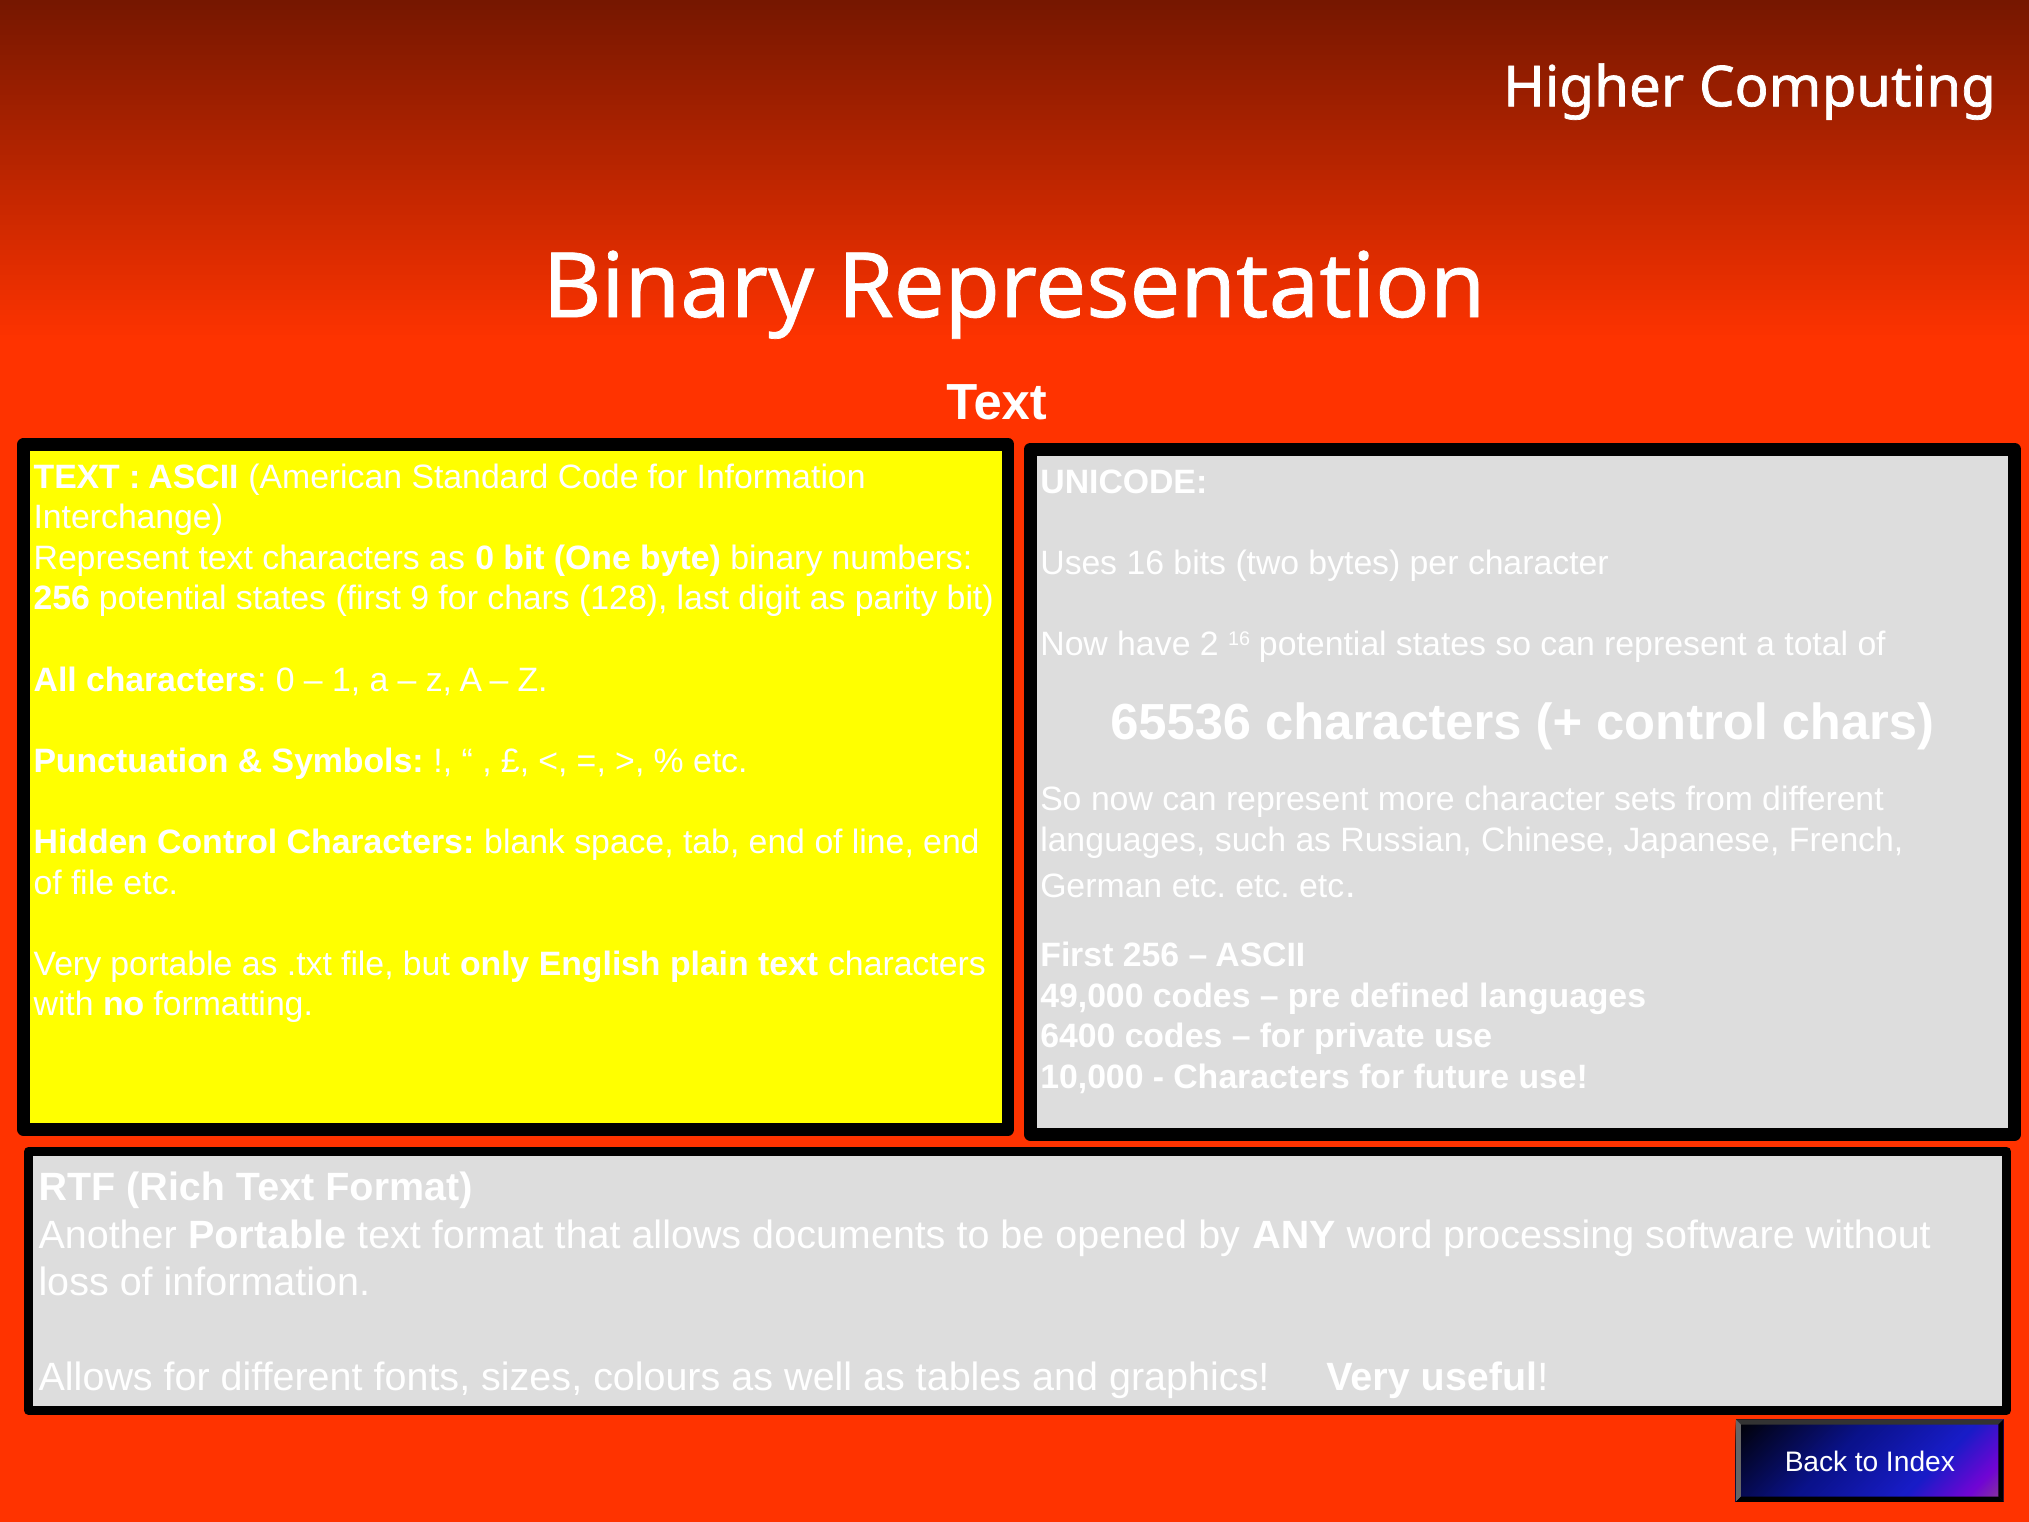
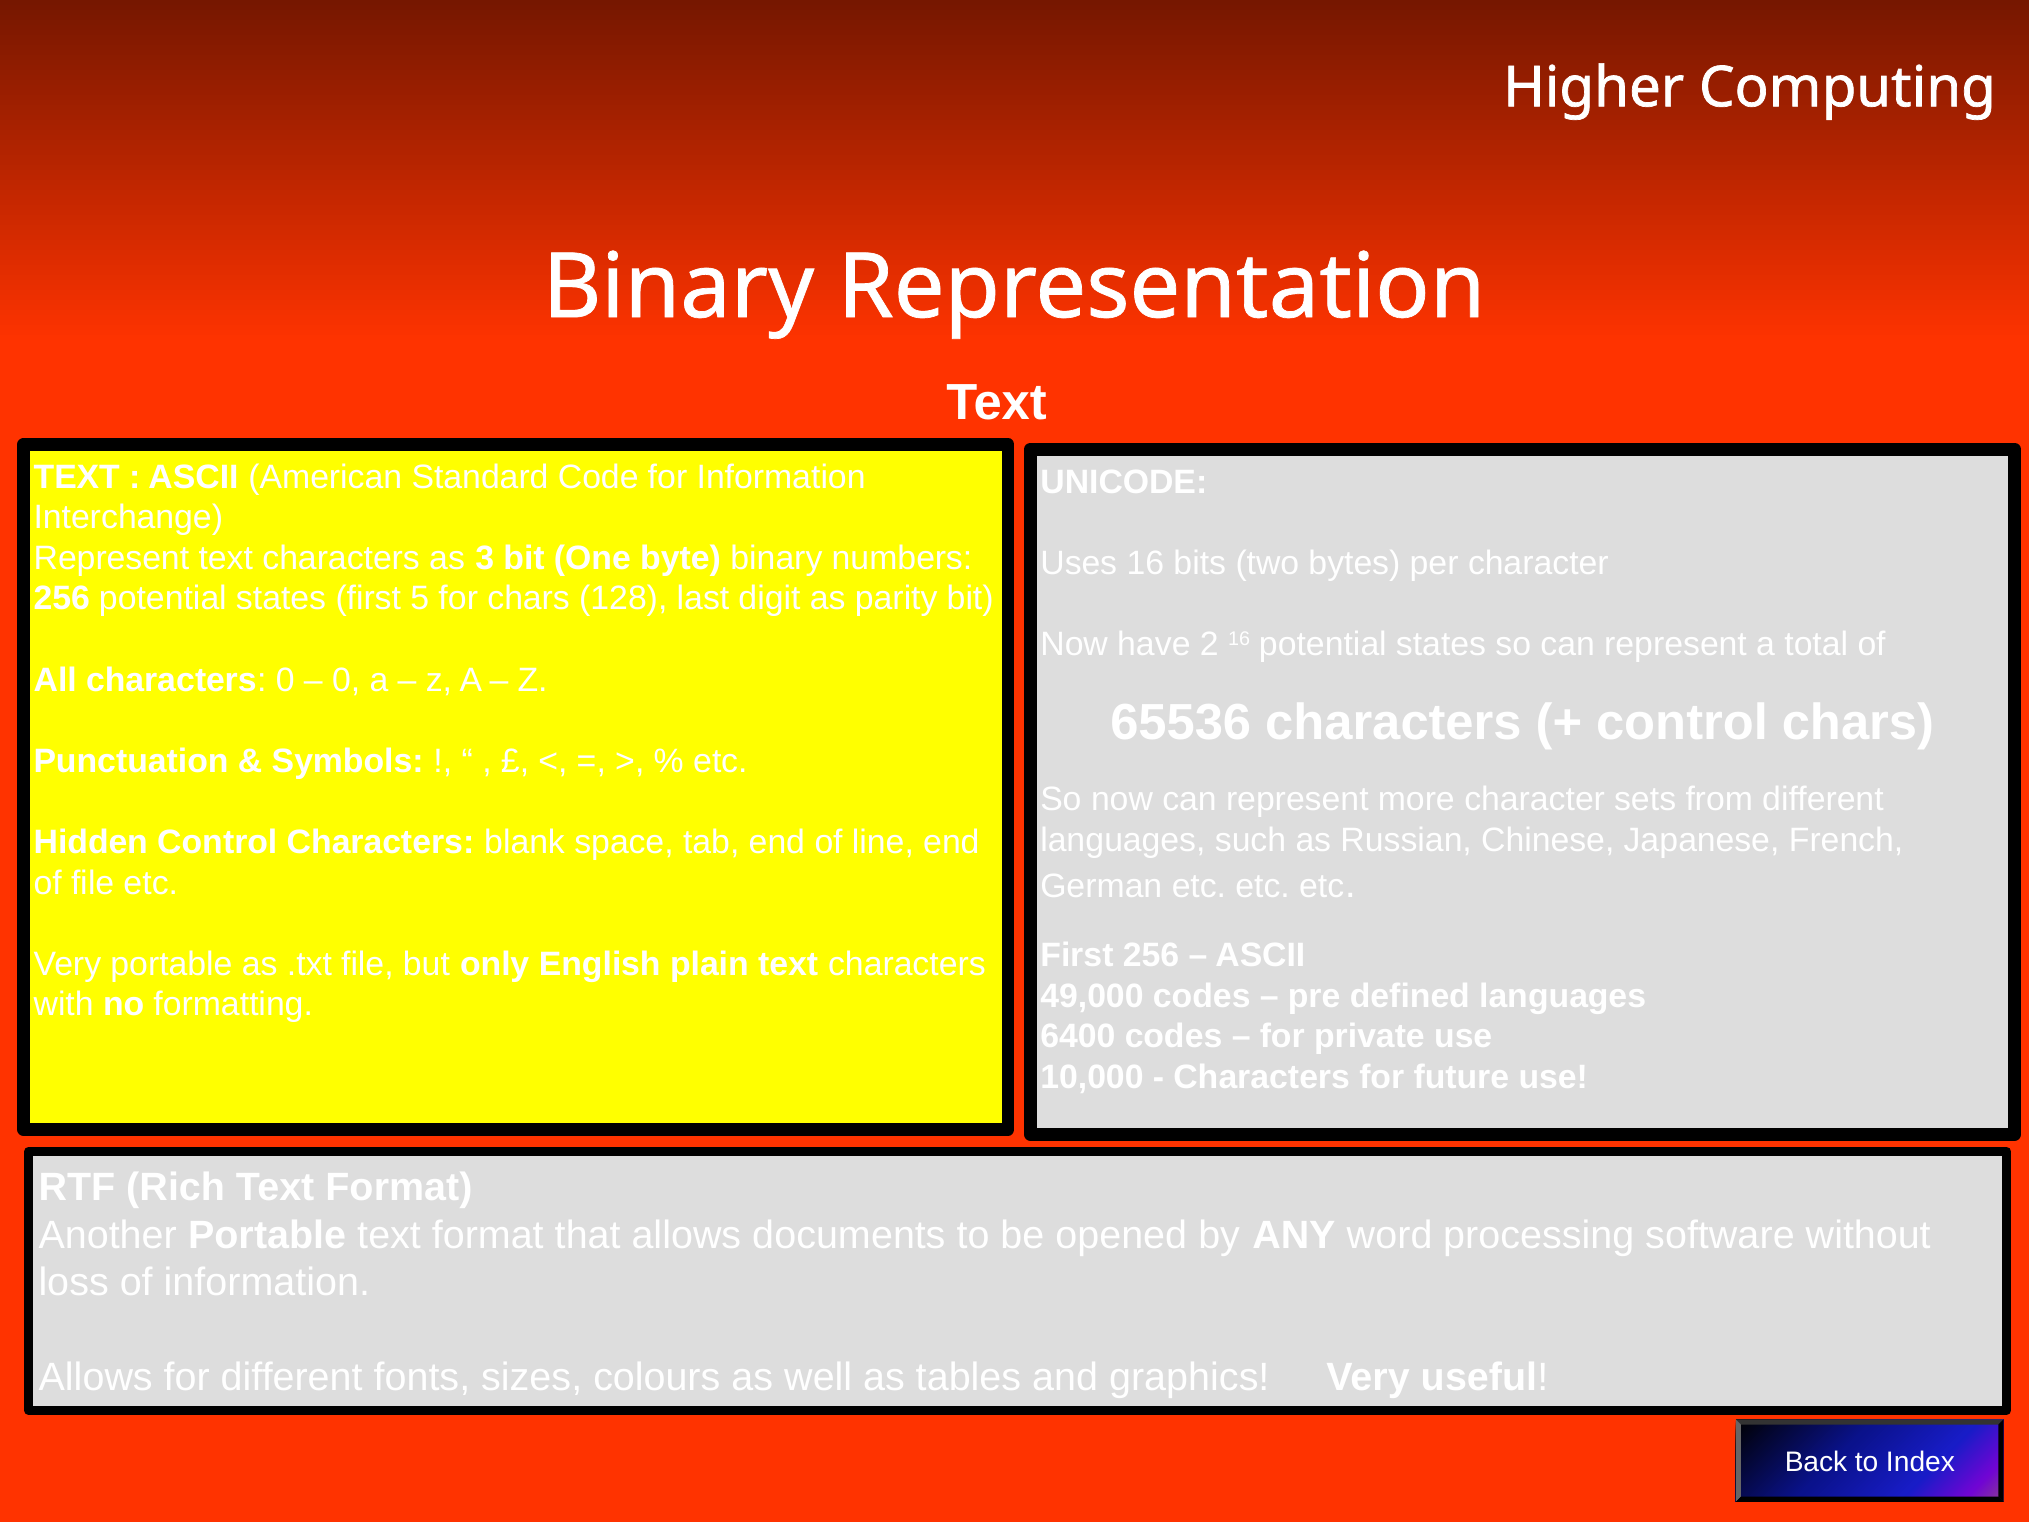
as 0: 0 -> 3
9: 9 -> 5
1 at (346, 680): 1 -> 0
